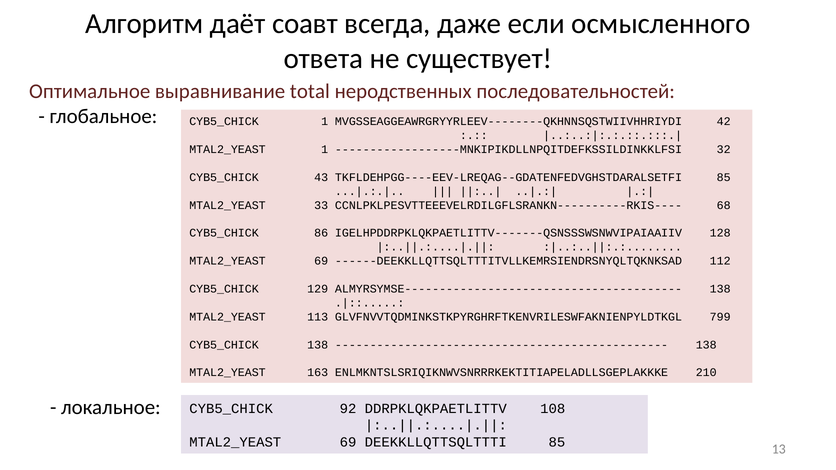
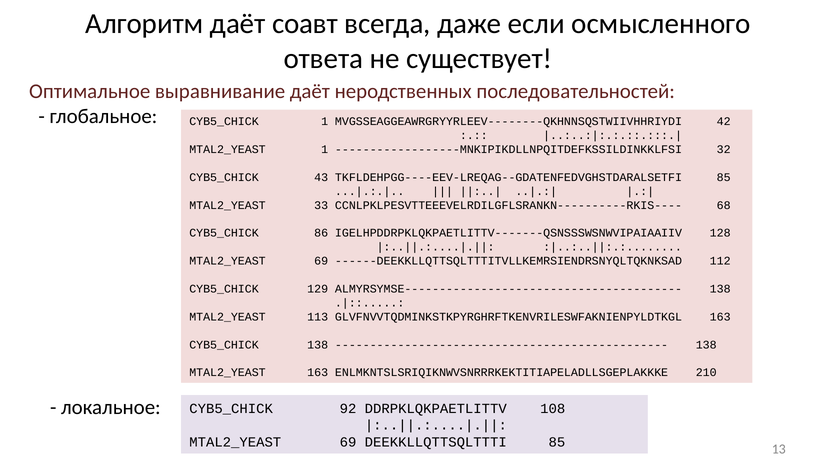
выравнивание total: total -> даёт
GLVFNVVTQDMINKSTKPYRGHRFTKENVRILESWFAKNIENPYLDTKGL 799: 799 -> 163
